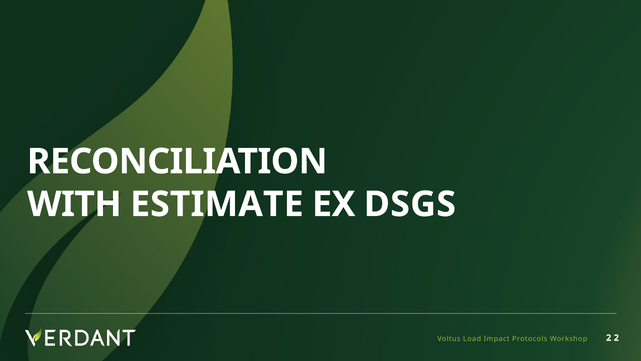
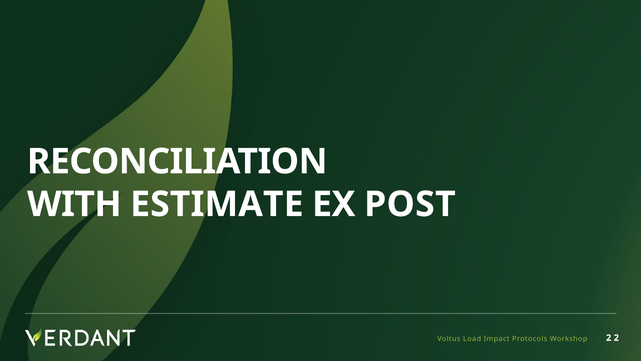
DSGS: DSGS -> POST
